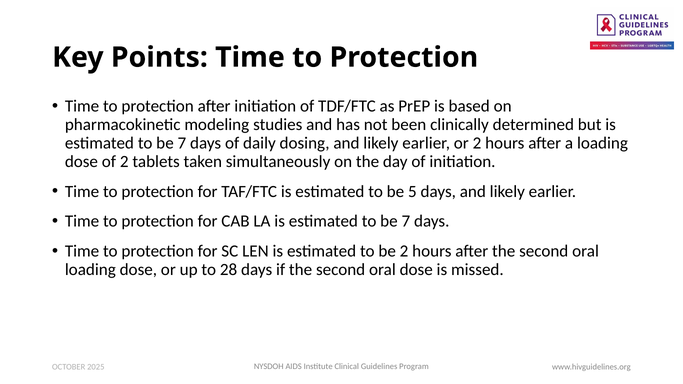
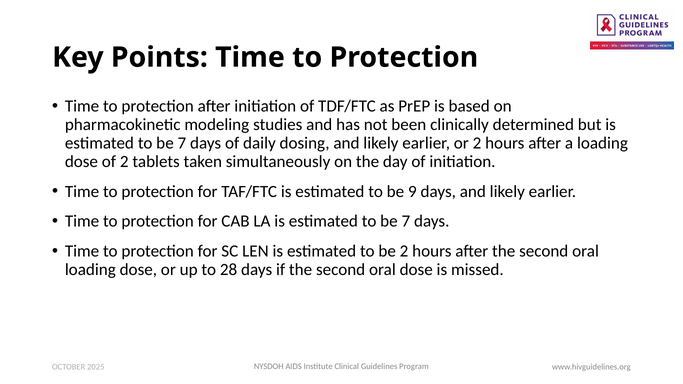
5: 5 -> 9
